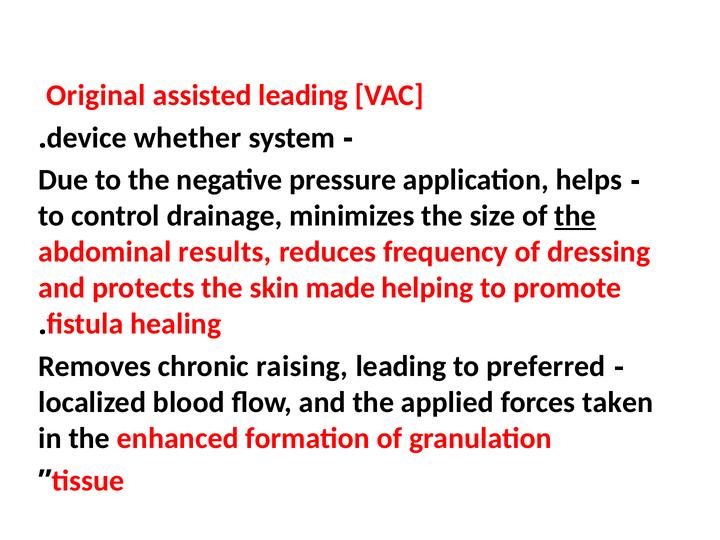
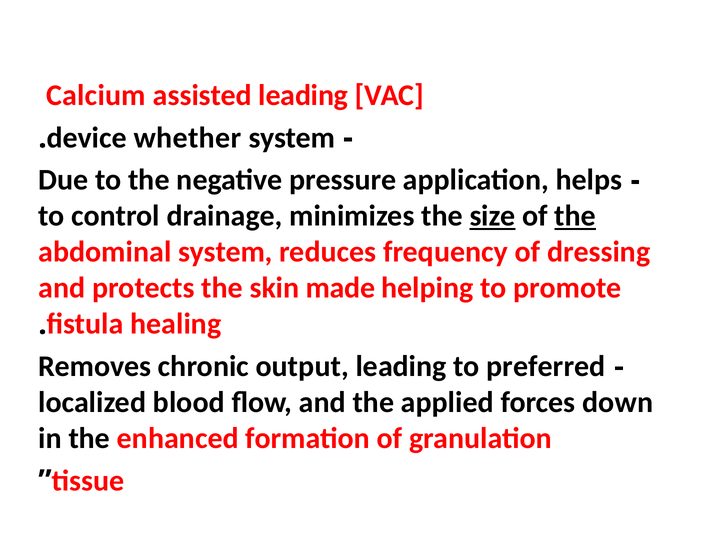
Original: Original -> Calcium
size underline: none -> present
abdominal results: results -> system
raising: raising -> output
taken: taken -> down
